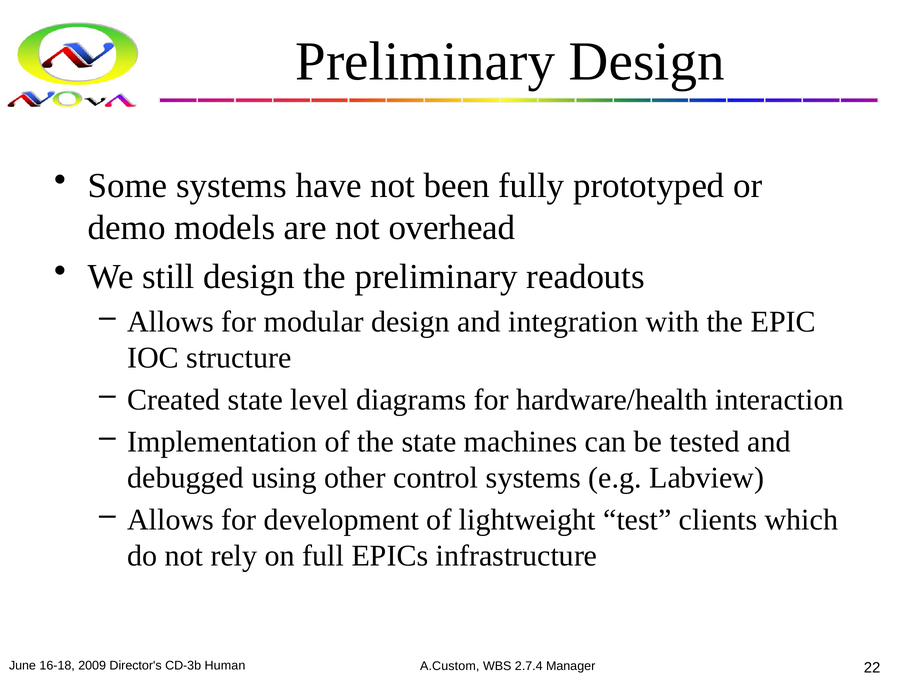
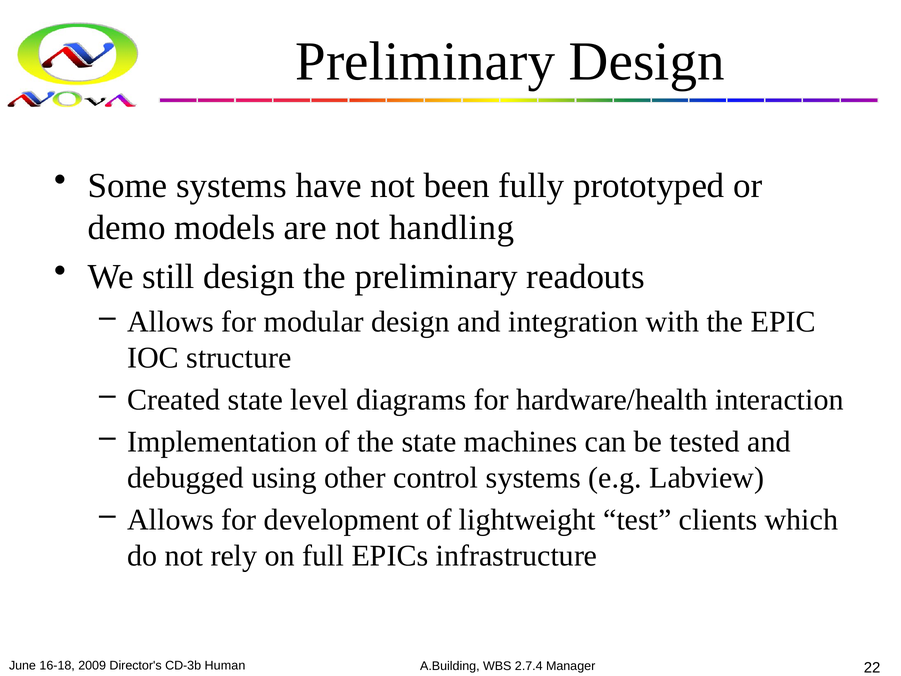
overhead: overhead -> handling
A.Custom: A.Custom -> A.Building
